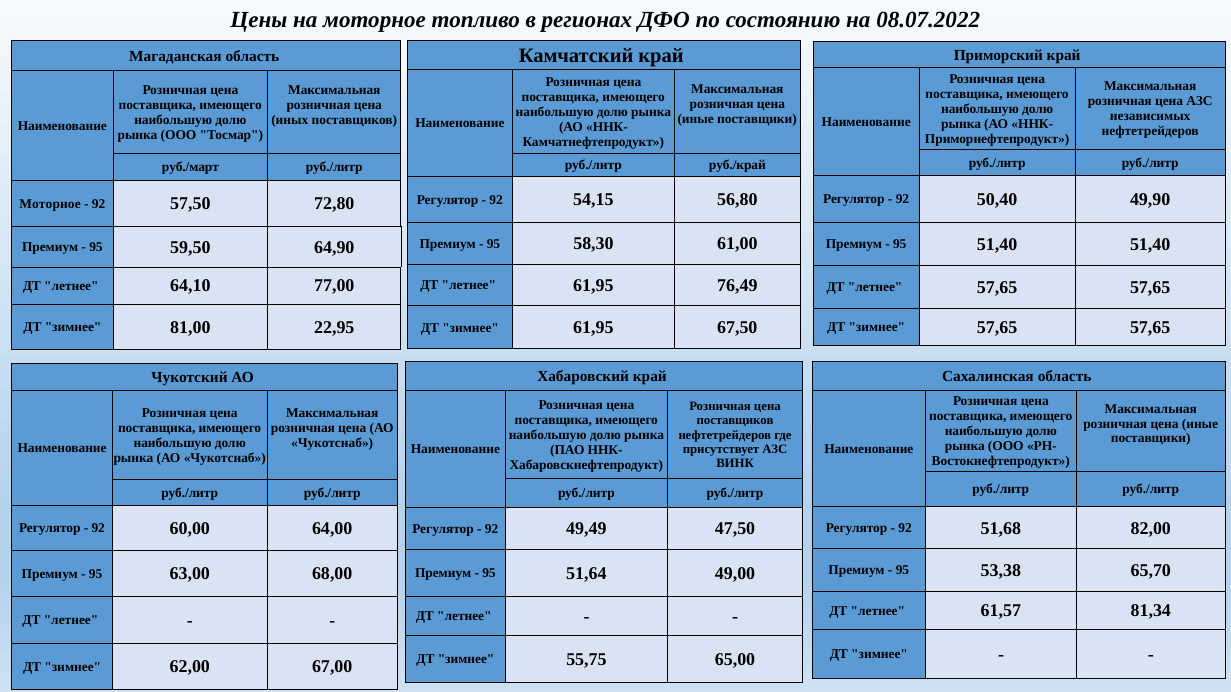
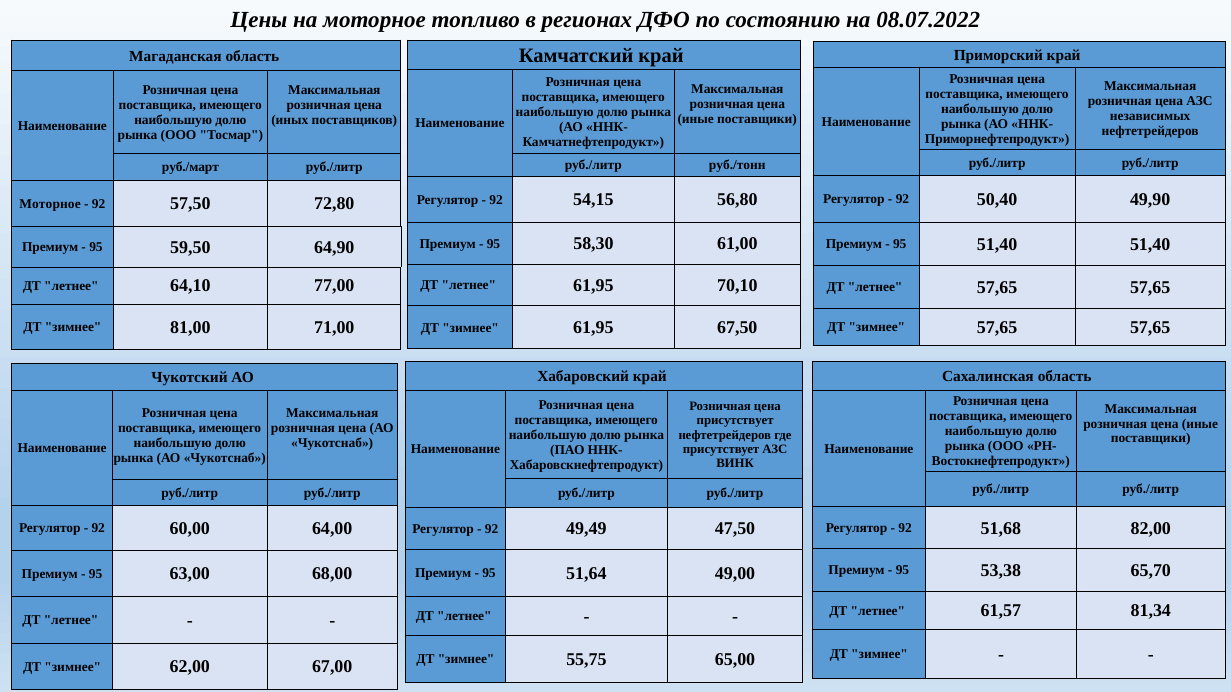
руб./край: руб./край -> руб./тонн
76,49: 76,49 -> 70,10
22,95: 22,95 -> 71,00
поставщиков at (735, 421): поставщиков -> присутствует
